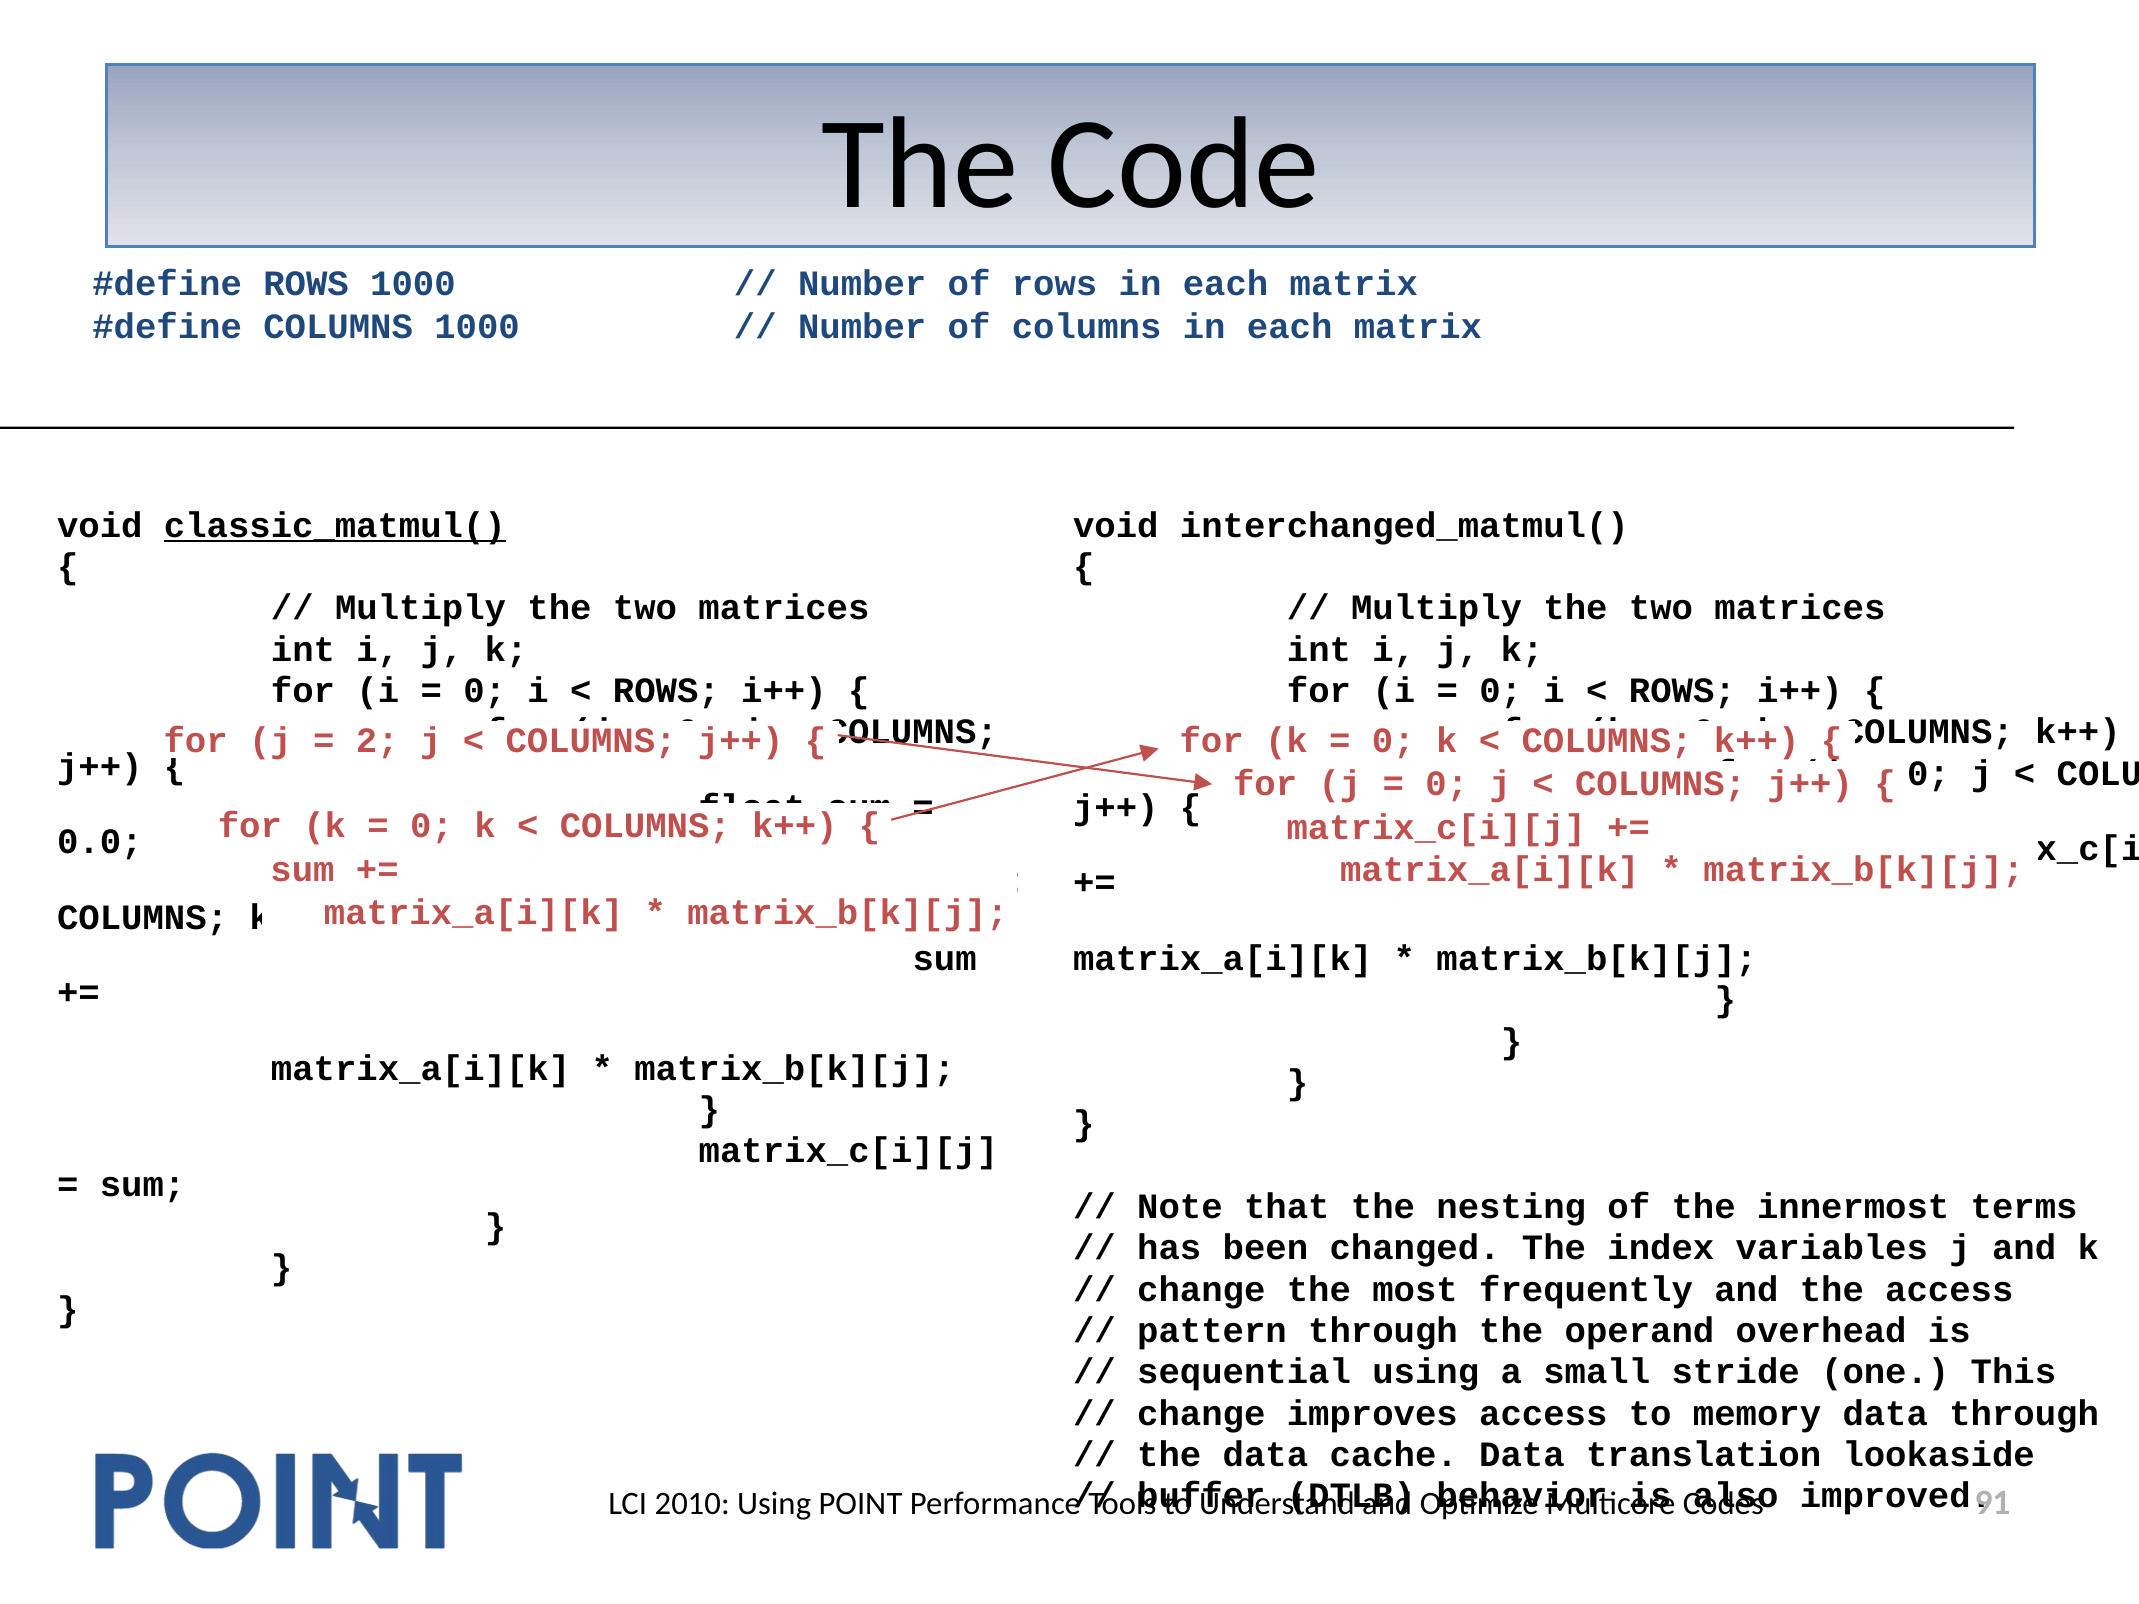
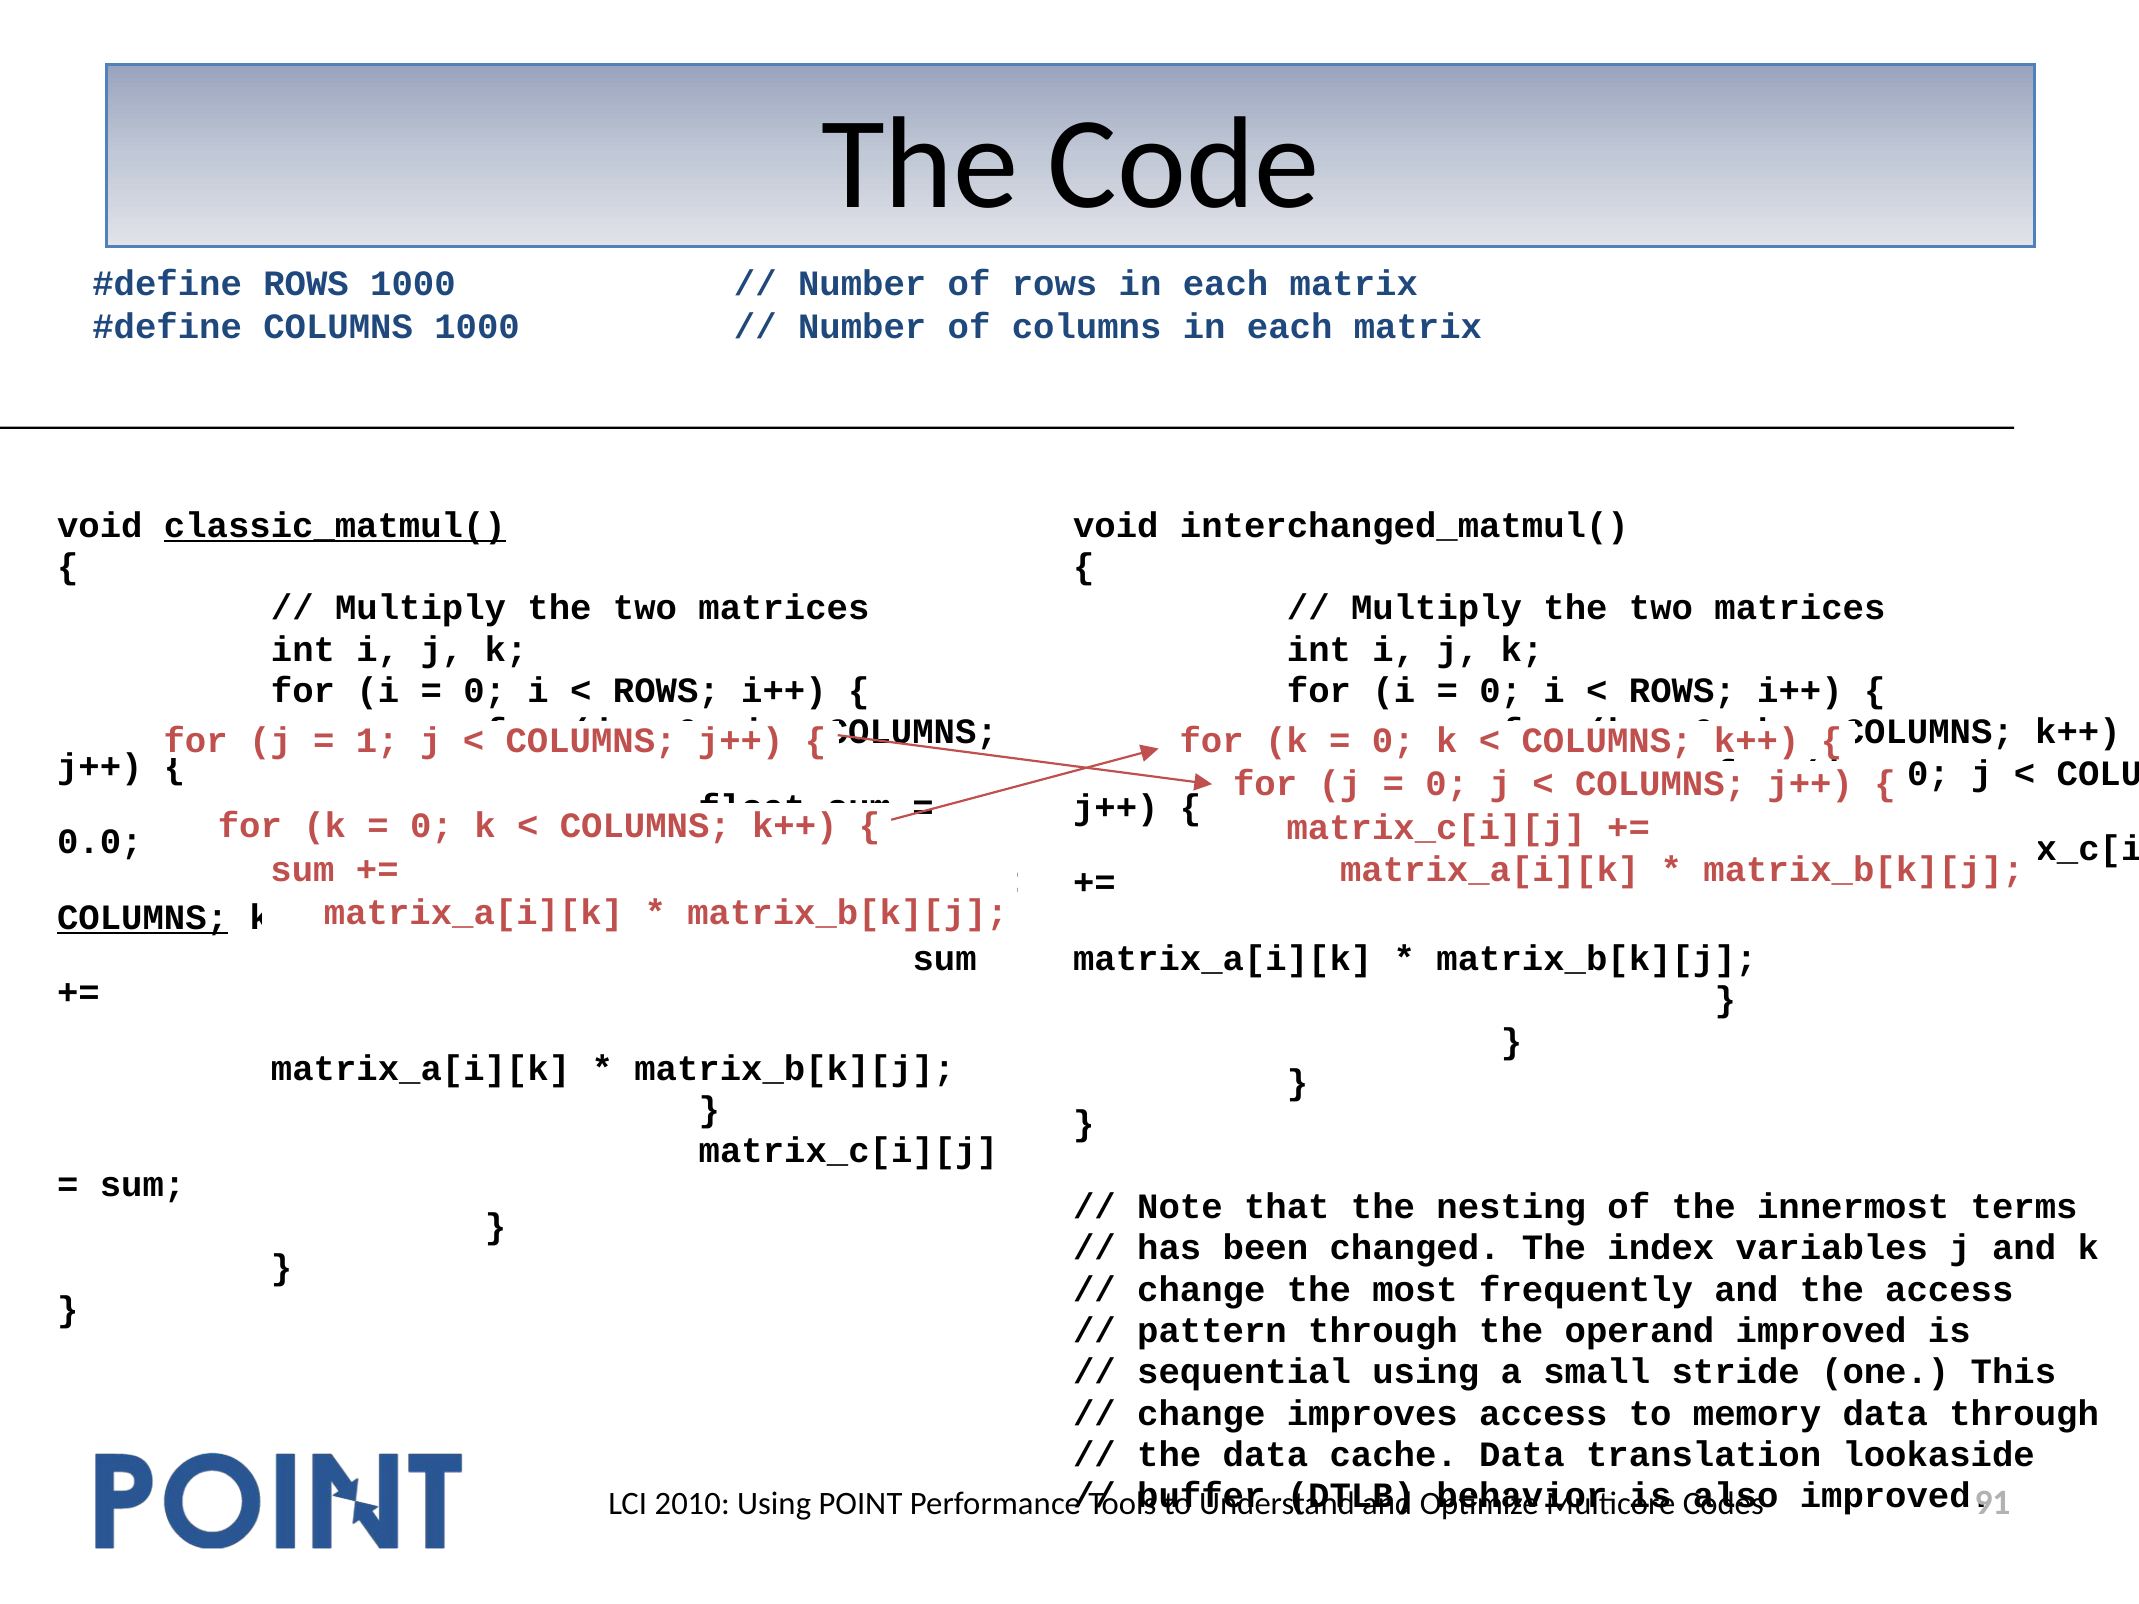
2: 2 -> 1
COLUMNS at (143, 917) underline: none -> present
operand overhead: overhead -> improved
